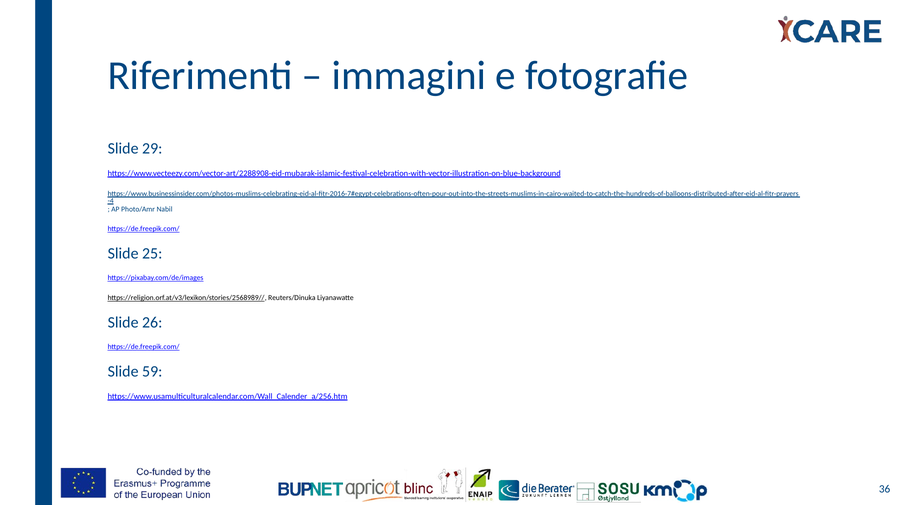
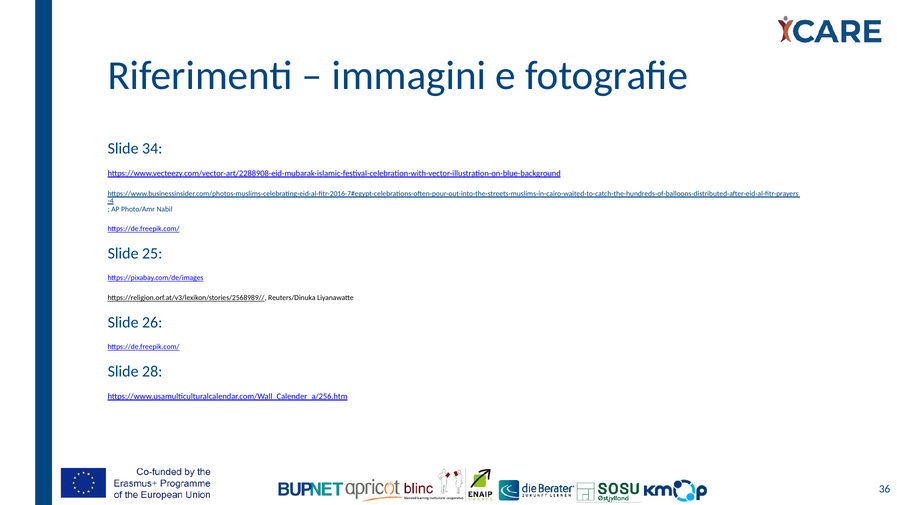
29: 29 -> 34
59: 59 -> 28
